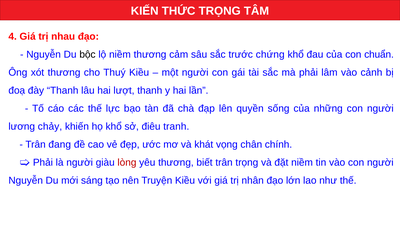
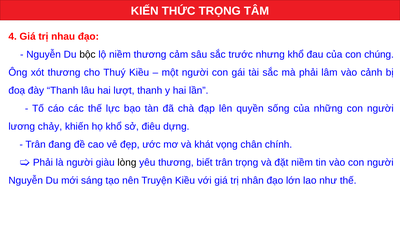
chứng: chứng -> nhưng
chuẩn: chuẩn -> chúng
tranh: tranh -> dựng
lòng colour: red -> black
